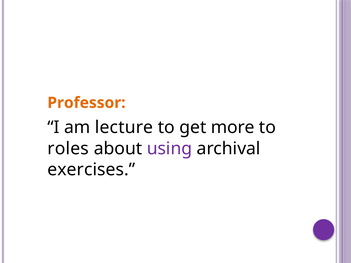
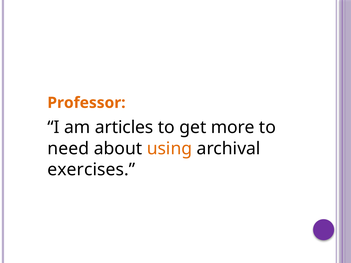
lecture: lecture -> articles
roles: roles -> need
using colour: purple -> orange
